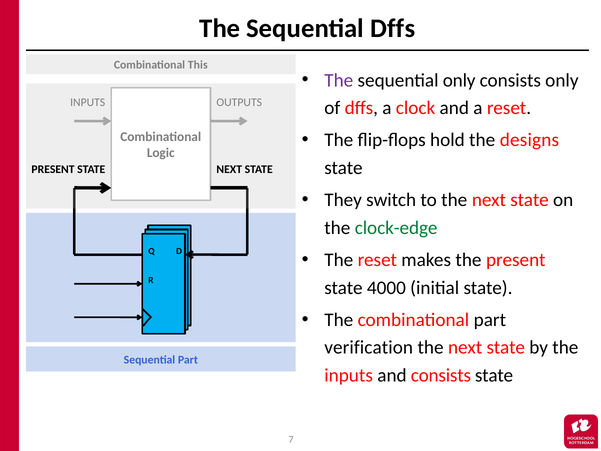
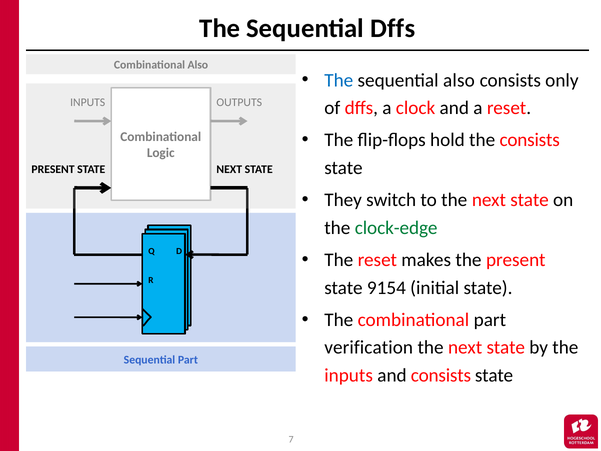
Combinational This: This -> Also
The at (339, 80) colour: purple -> blue
sequential only: only -> also
the designs: designs -> consists
4000: 4000 -> 9154
